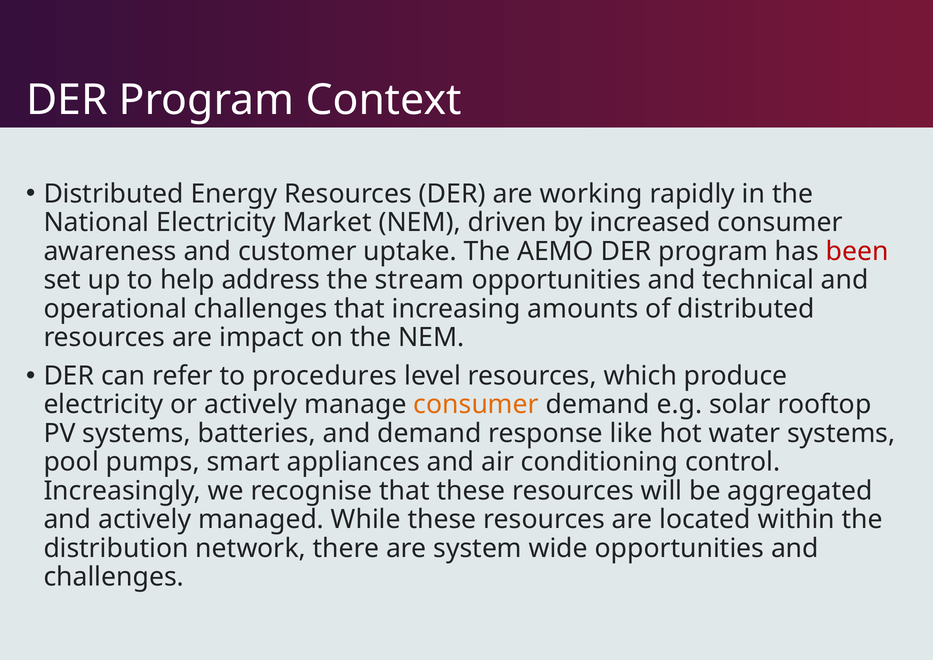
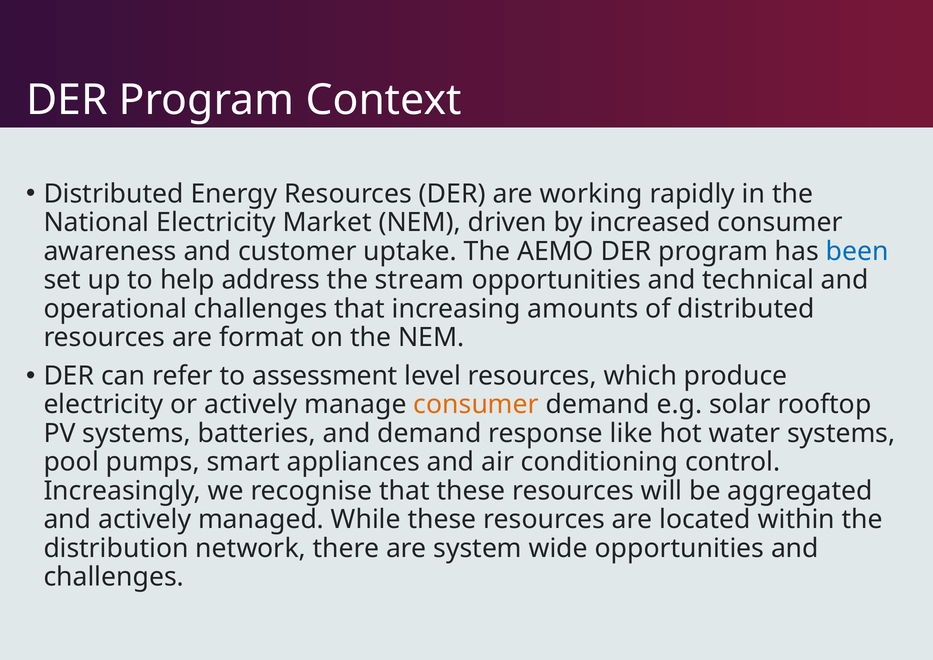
been colour: red -> blue
impact: impact -> format
procedures: procedures -> assessment
